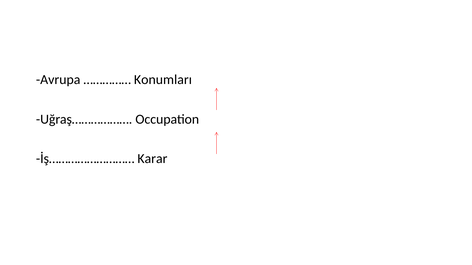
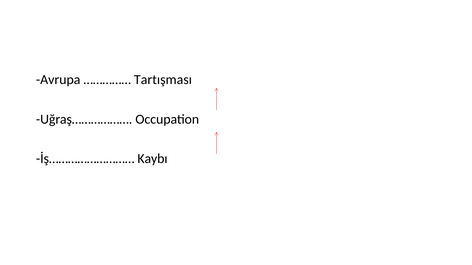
Konumları: Konumları -> Tartışması
Karar: Karar -> Kaybı
